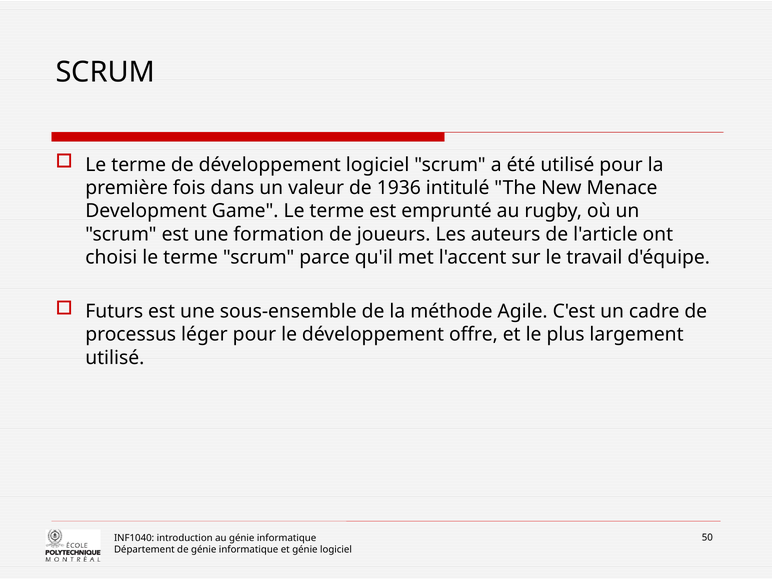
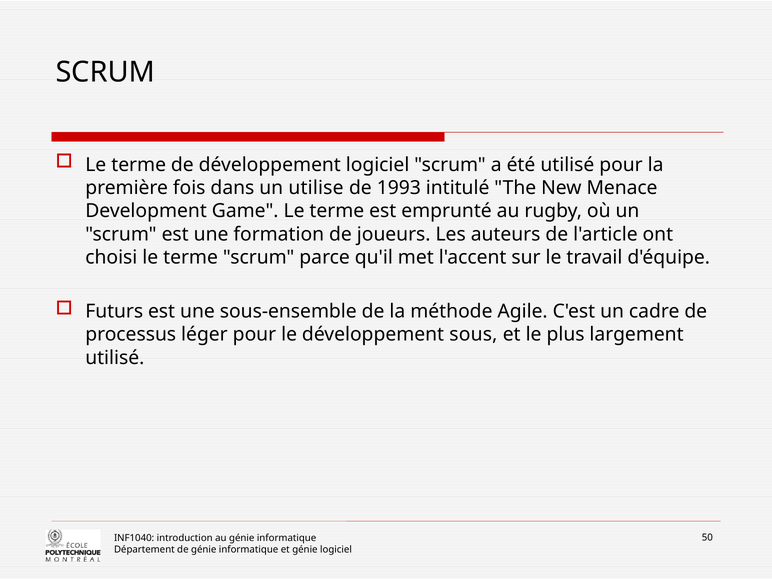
valeur: valeur -> utilise
1936: 1936 -> 1993
offre: offre -> sous
